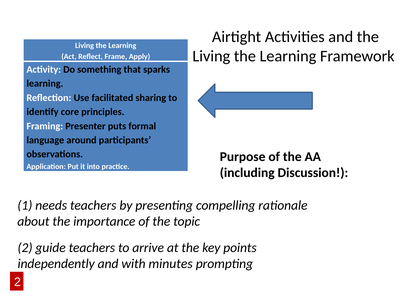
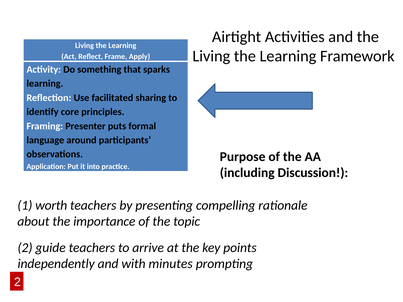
needs: needs -> worth
